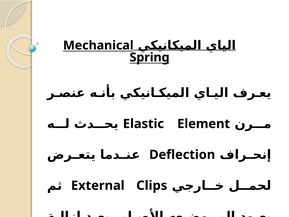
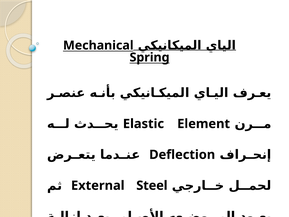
Clips: Clips -> Steel
